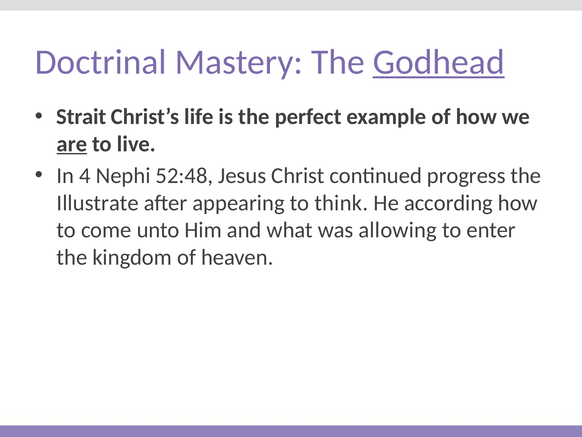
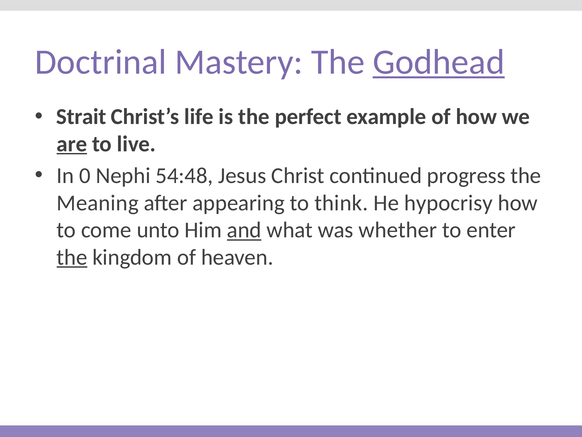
4: 4 -> 0
52:48: 52:48 -> 54:48
Illustrate: Illustrate -> Meaning
according: according -> hypocrisy
and underline: none -> present
allowing: allowing -> whether
the at (72, 257) underline: none -> present
